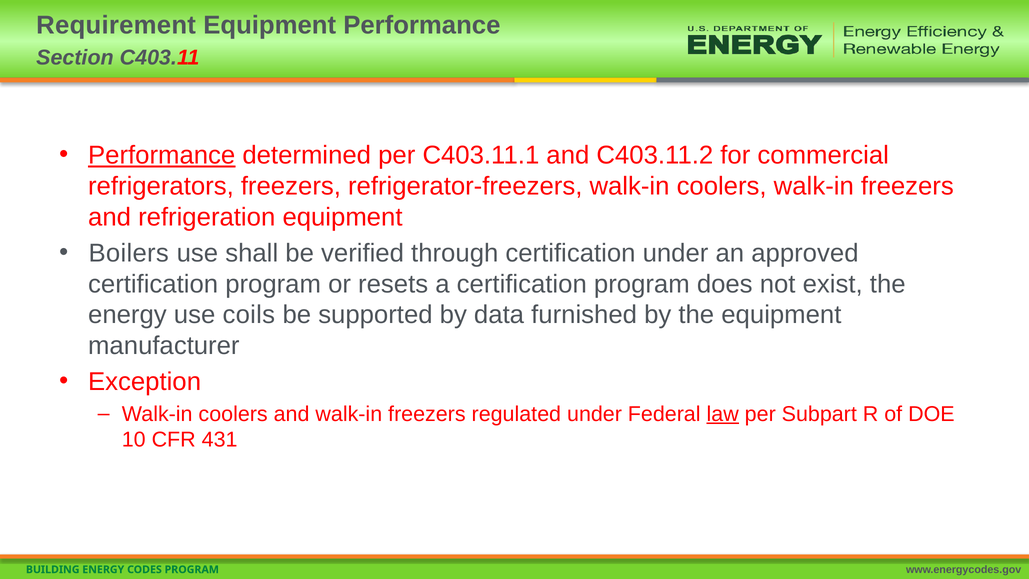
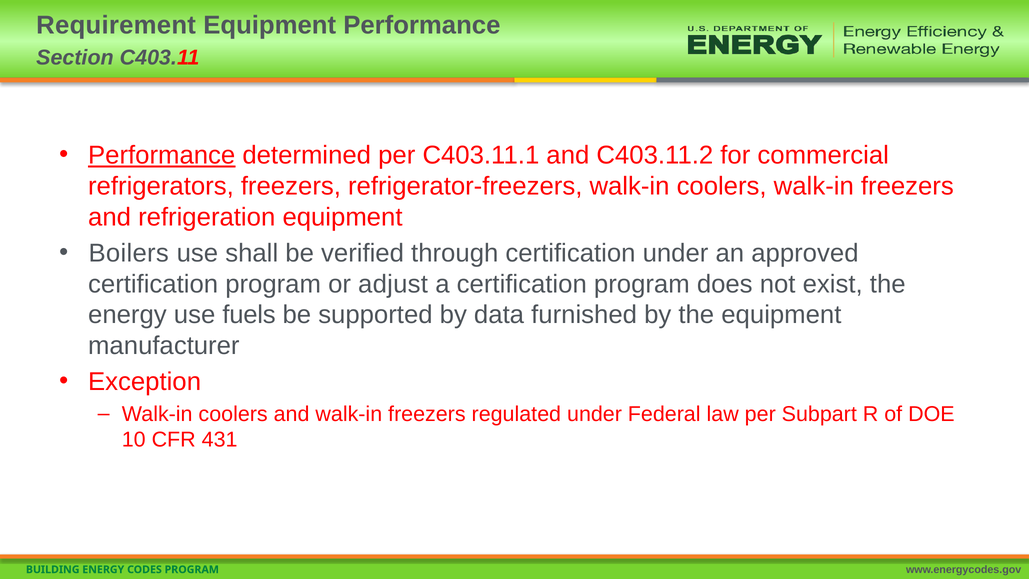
resets: resets -> adjust
coils: coils -> fuels
law underline: present -> none
